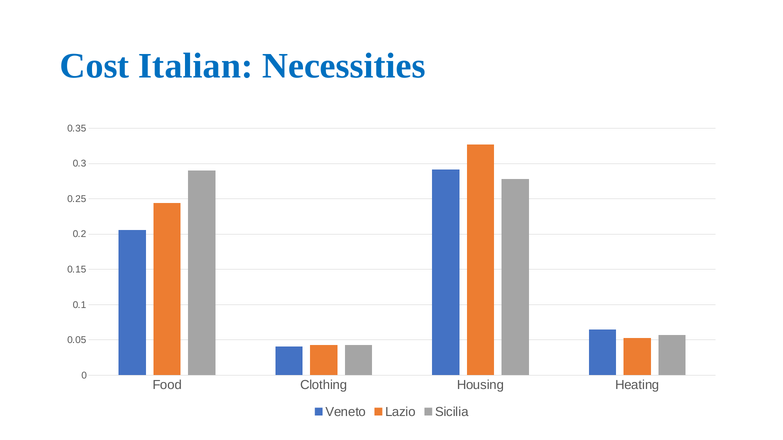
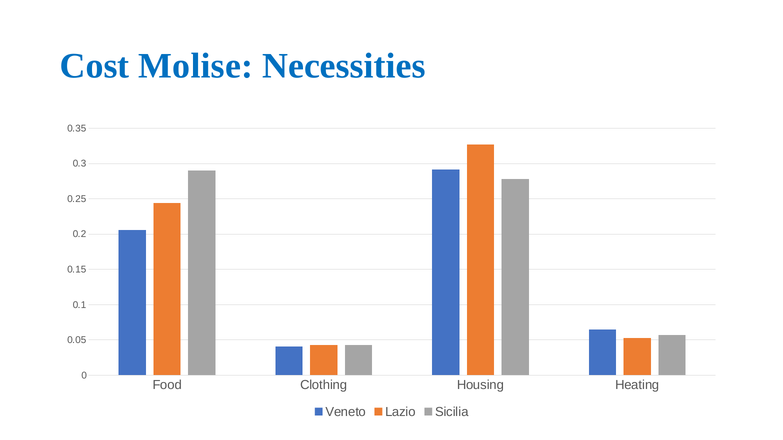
Italian: Italian -> Molise
